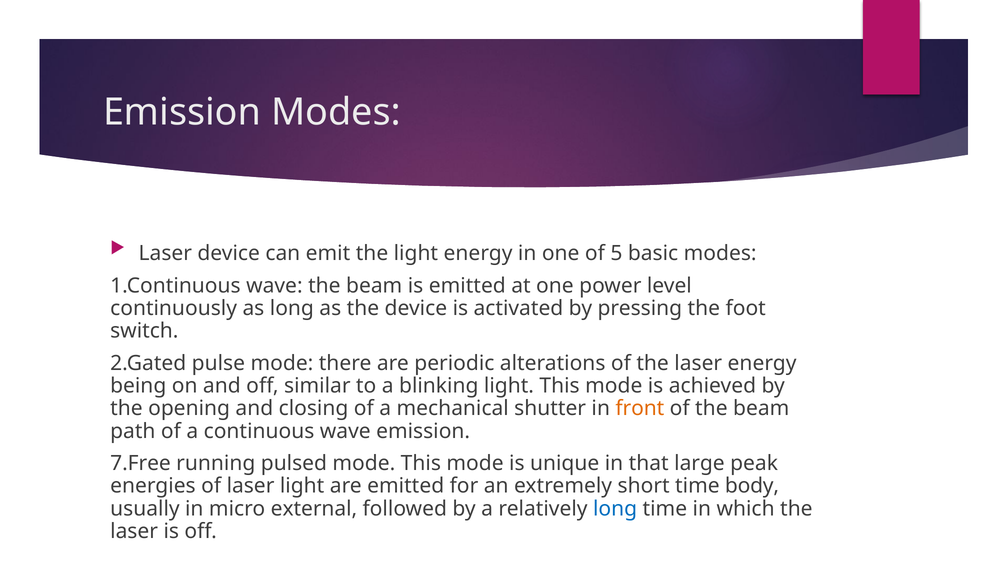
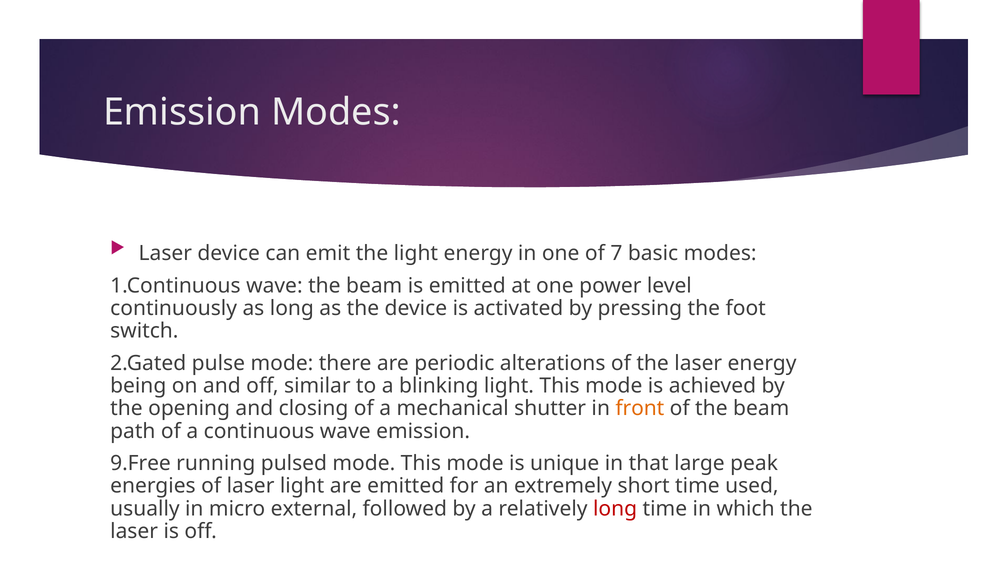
5: 5 -> 7
7.Free: 7.Free -> 9.Free
body: body -> used
long at (615, 509) colour: blue -> red
